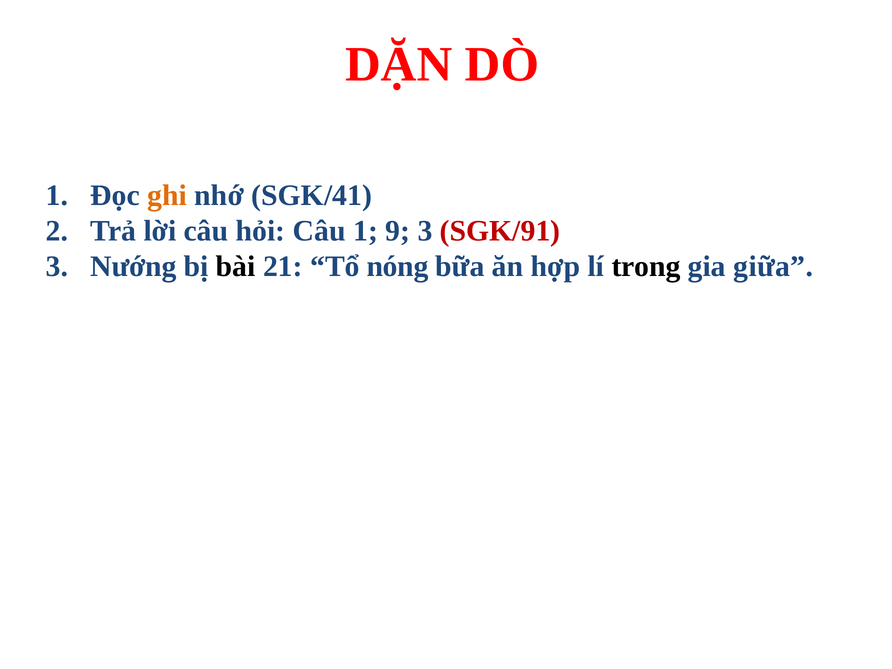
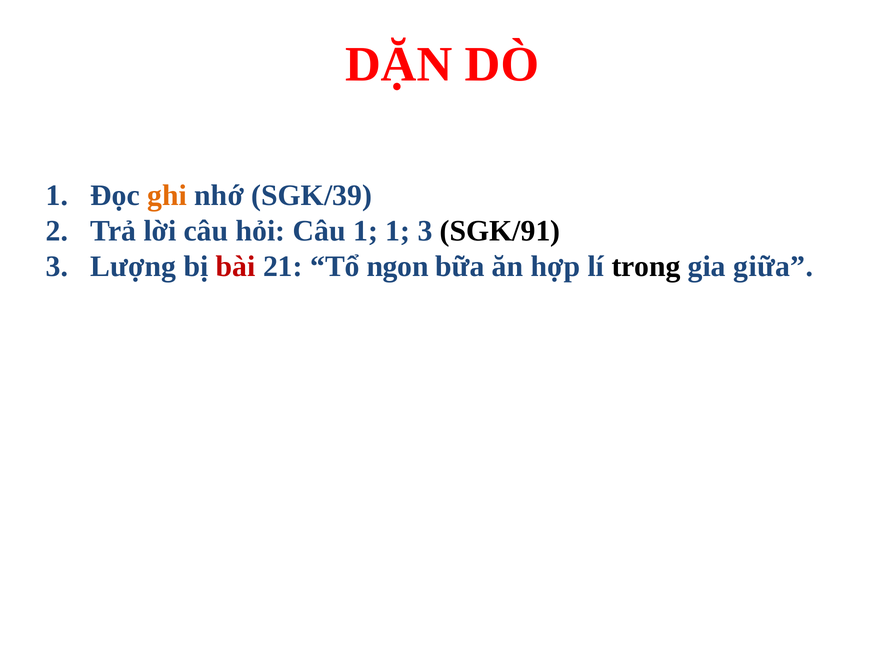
SGK/41: SGK/41 -> SGK/39
1 9: 9 -> 1
SGK/91 colour: red -> black
Nướng: Nướng -> Lượng
bài colour: black -> red
nóng: nóng -> ngon
